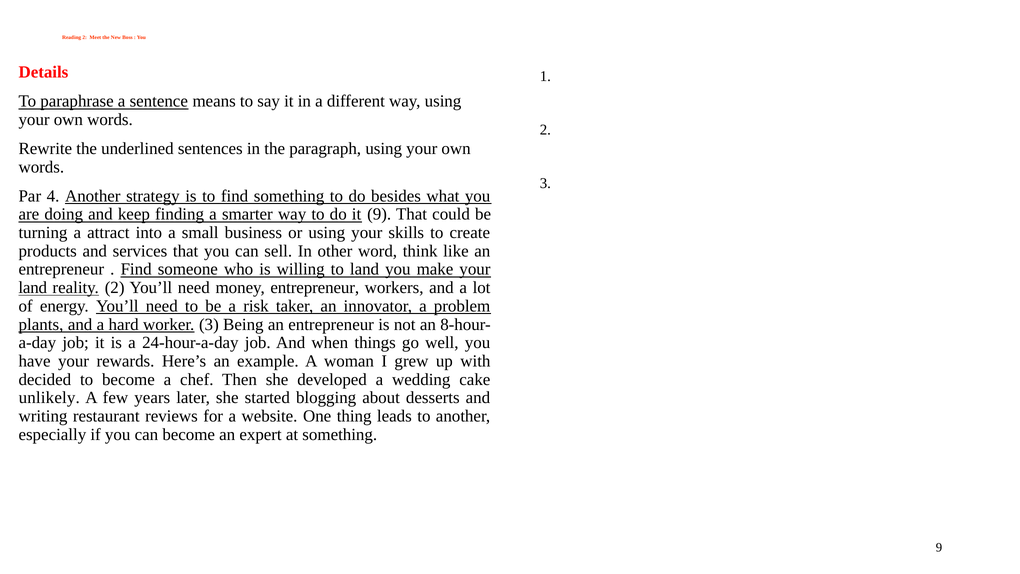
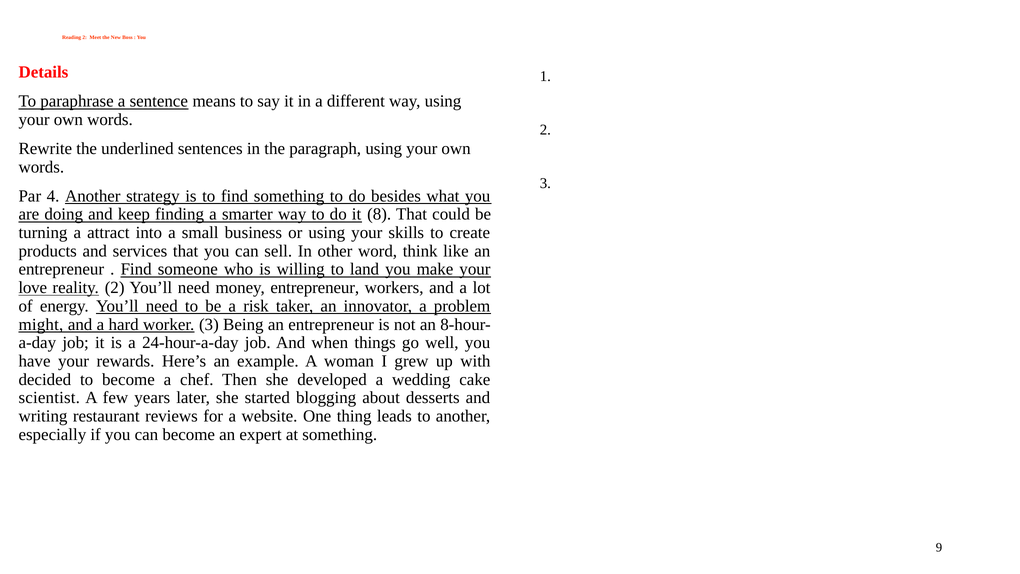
it 9: 9 -> 8
land at (33, 288): land -> love
plants: plants -> might
unlikely: unlikely -> scientist
